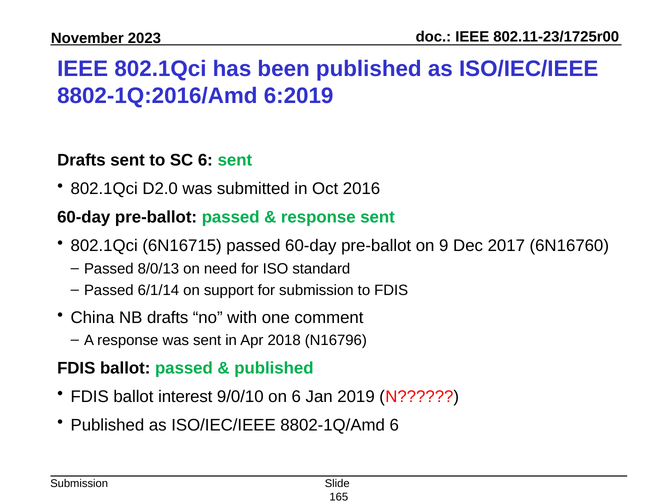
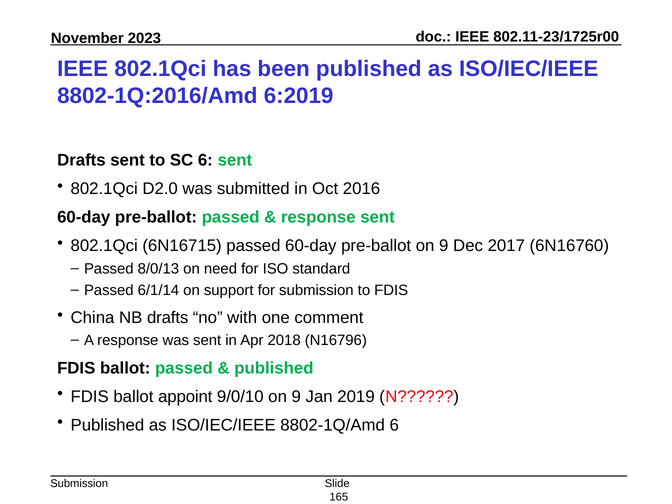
interest: interest -> appoint
9/0/10 on 6: 6 -> 9
